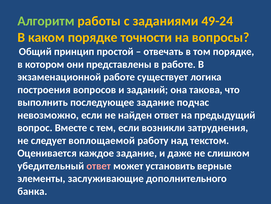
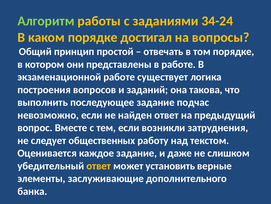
49-24: 49-24 -> 34-24
точности: точности -> достигал
воплощаемой: воплощаемой -> общественных
ответ at (99, 165) colour: pink -> yellow
